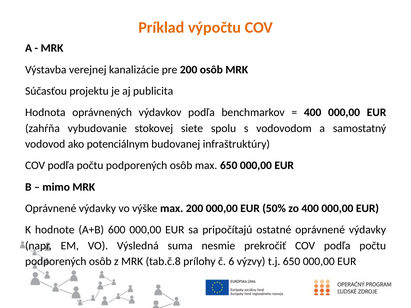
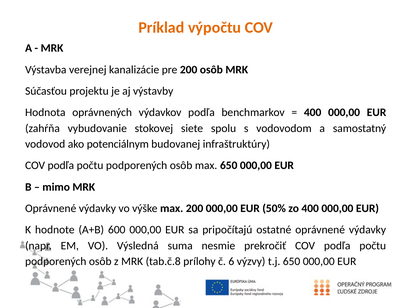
publicita: publicita -> výstavby
